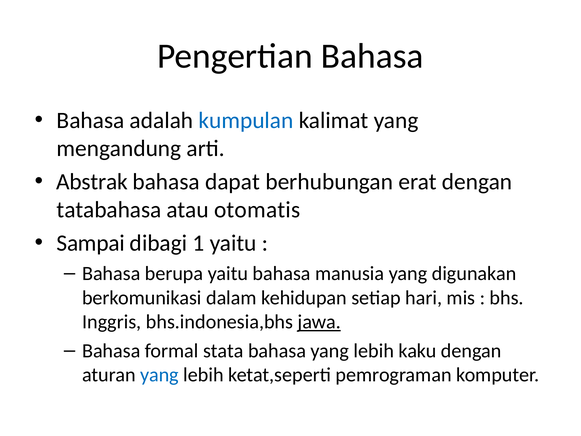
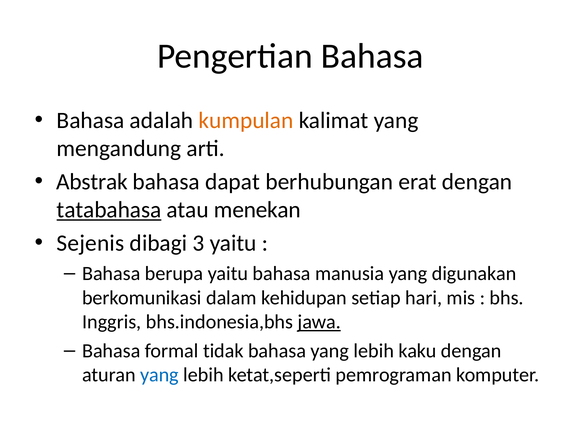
kumpulan colour: blue -> orange
tatabahasa underline: none -> present
otomatis: otomatis -> menekan
Sampai: Sampai -> Sejenis
1: 1 -> 3
stata: stata -> tidak
